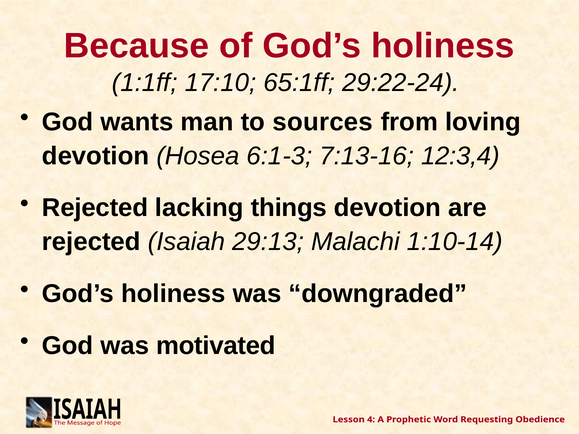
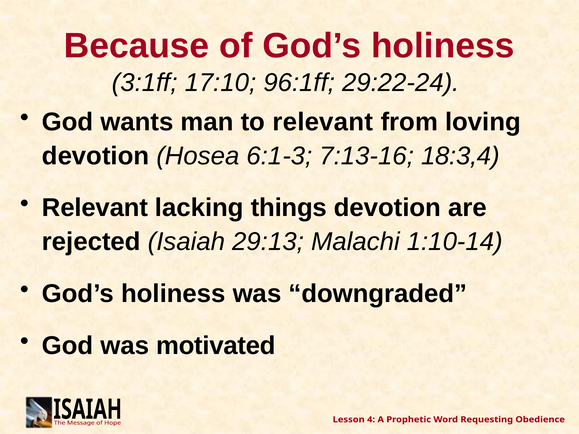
1:1ff: 1:1ff -> 3:1ff
65:1ff: 65:1ff -> 96:1ff
to sources: sources -> relevant
12:3,4: 12:3,4 -> 18:3,4
Rejected at (95, 208): Rejected -> Relevant
